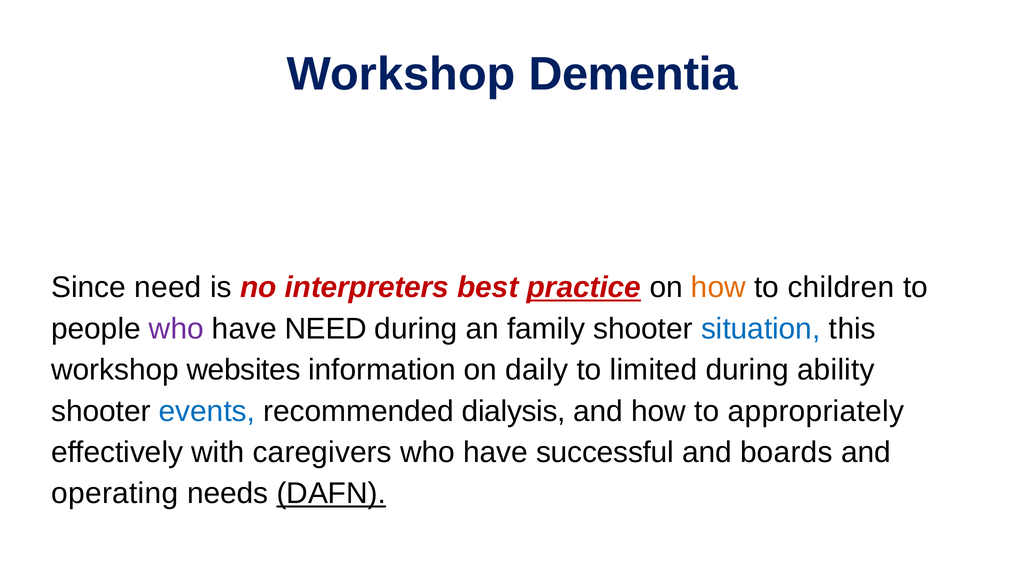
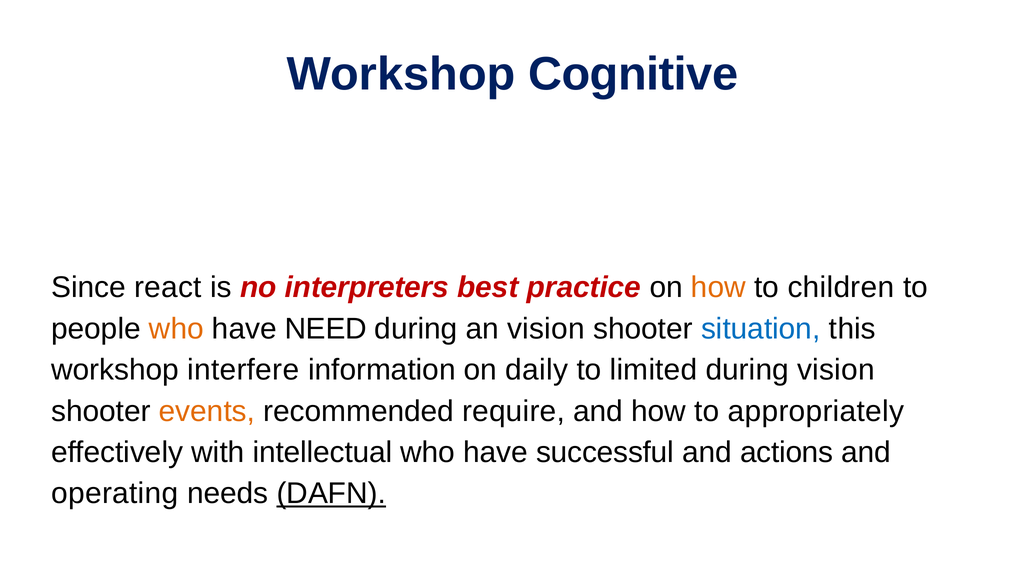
Dementia: Dementia -> Cognitive
Since need: need -> react
practice underline: present -> none
who at (176, 329) colour: purple -> orange
an family: family -> vision
websites: websites -> interfere
during ability: ability -> vision
events colour: blue -> orange
dialysis: dialysis -> require
caregivers: caregivers -> intellectual
boards: boards -> actions
